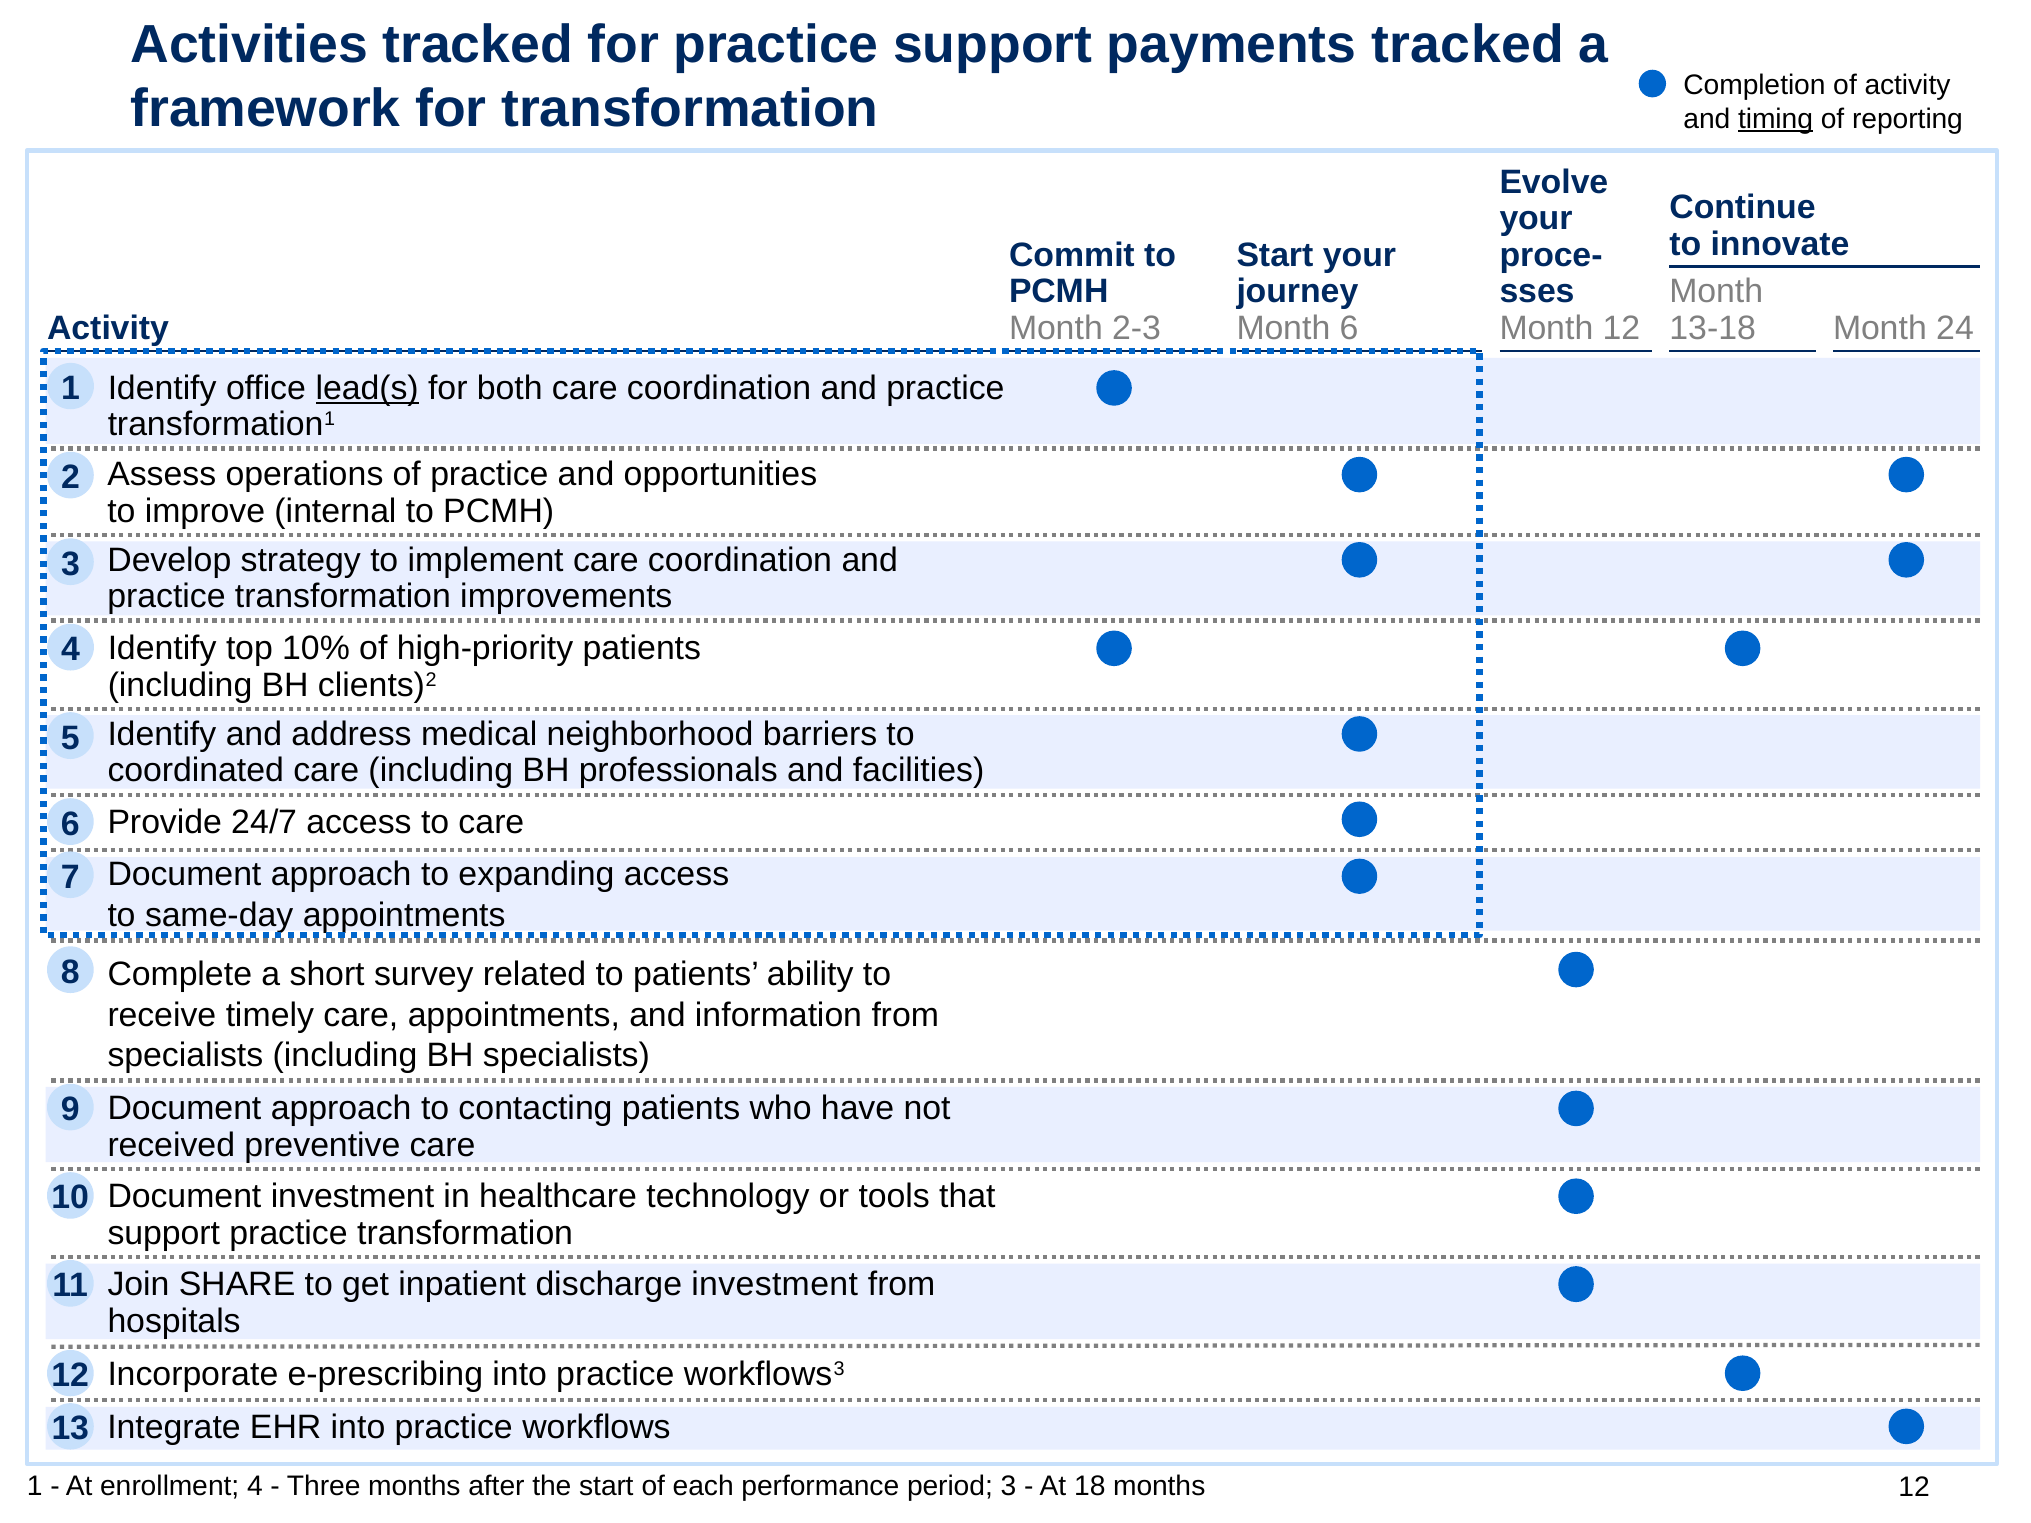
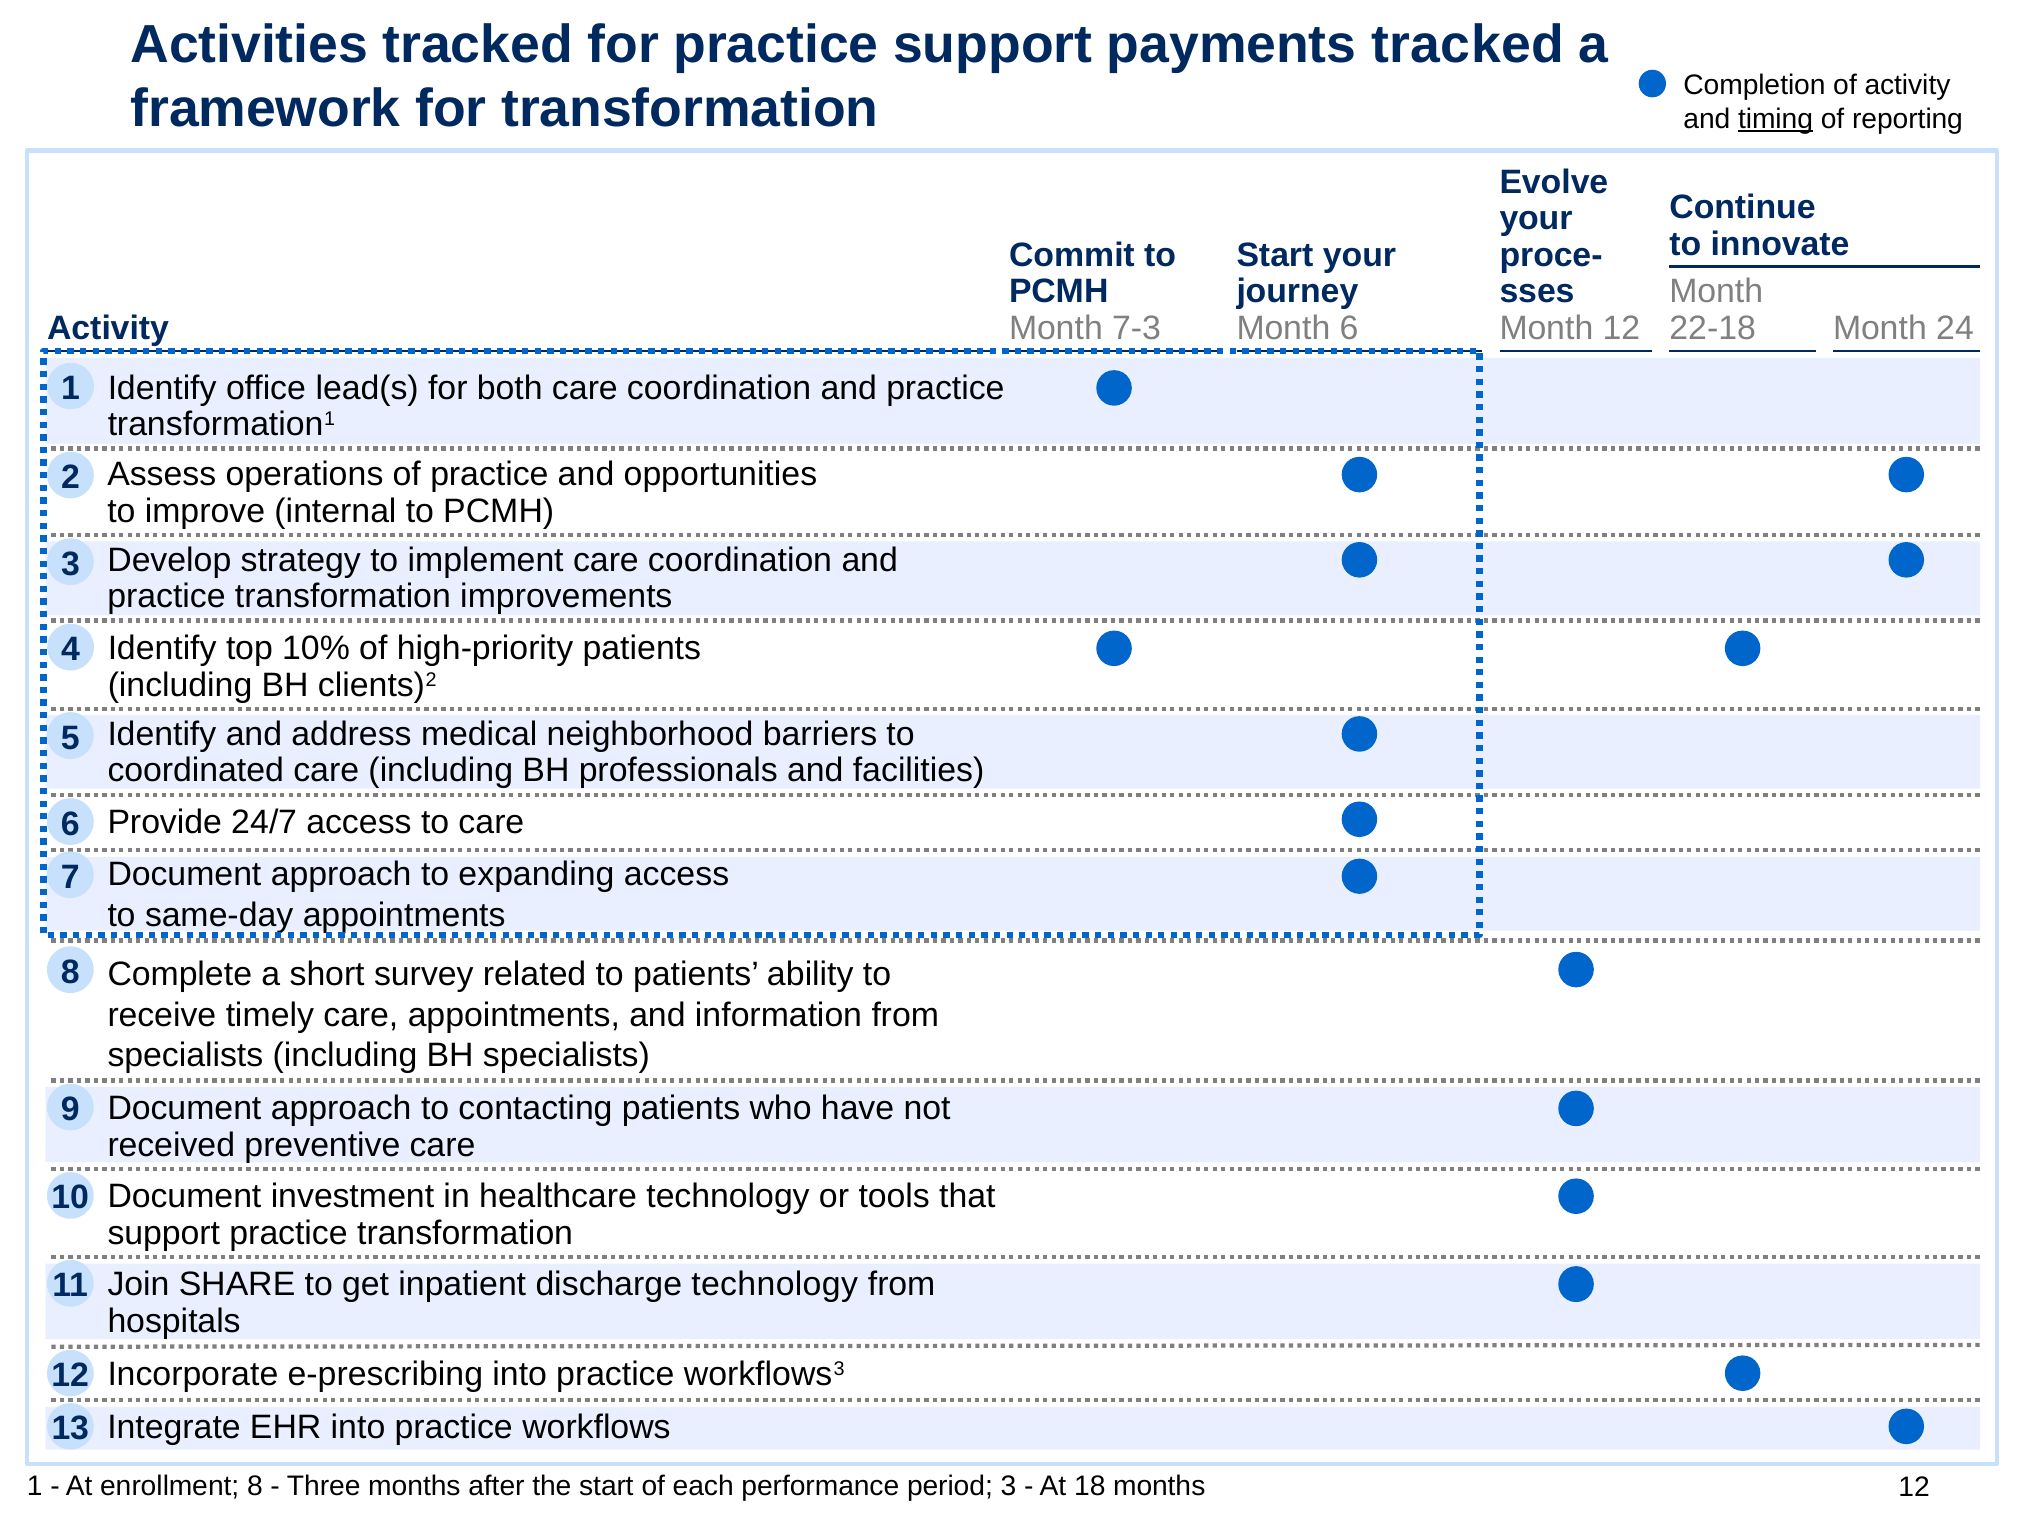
2-3: 2-3 -> 7-3
13-18: 13-18 -> 22-18
lead(s underline: present -> none
discharge investment: investment -> technology
enrollment 4: 4 -> 8
